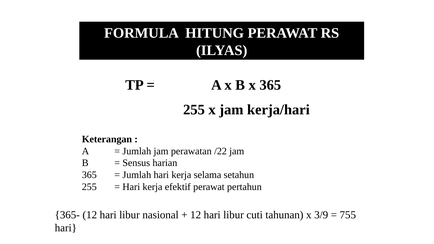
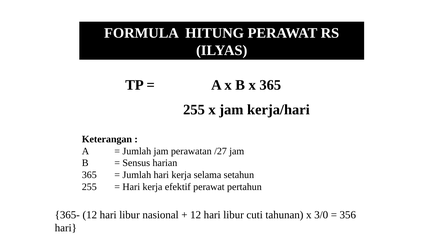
/22: /22 -> /27
3/9: 3/9 -> 3/0
755: 755 -> 356
